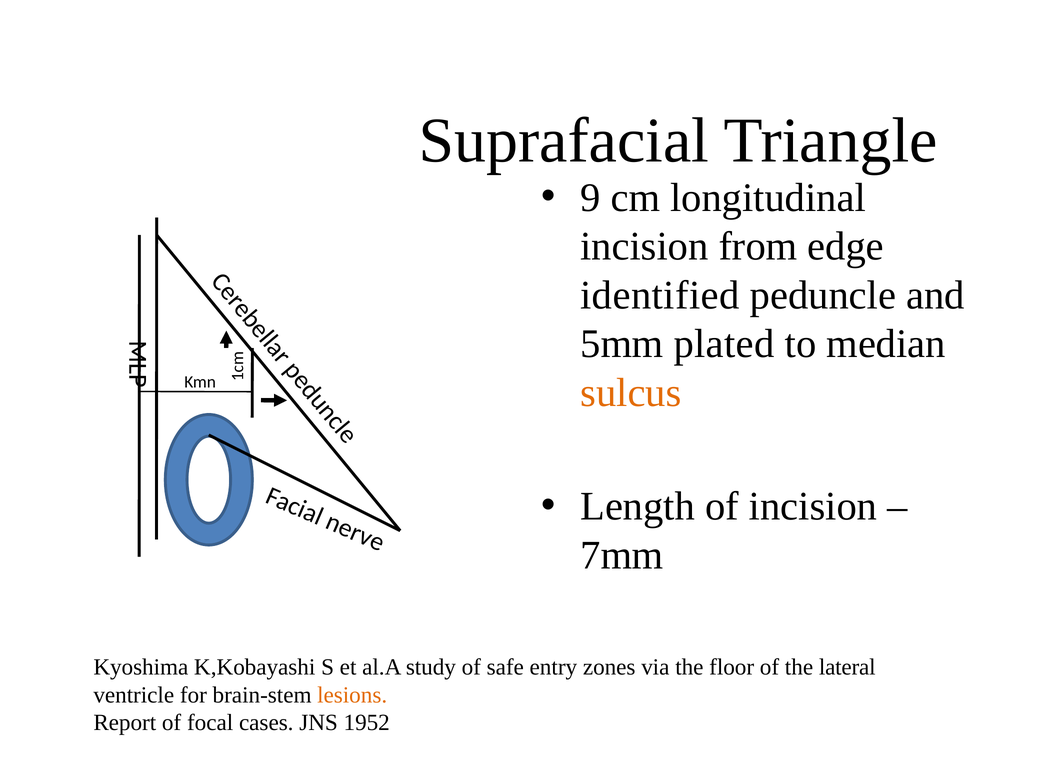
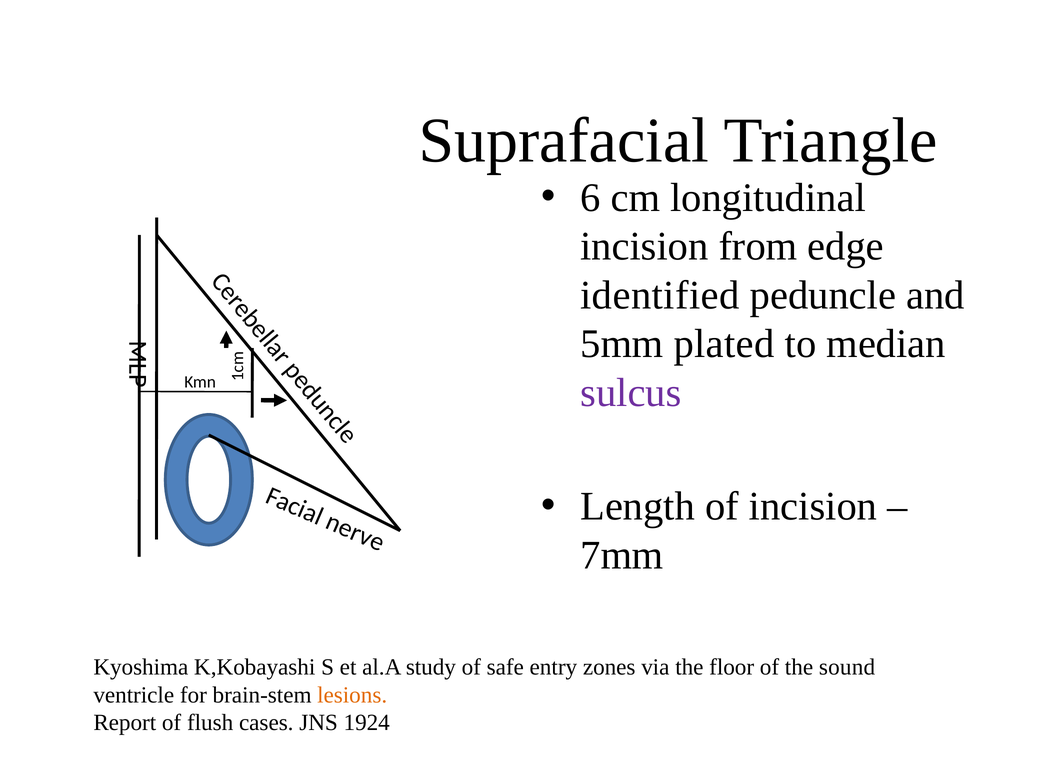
9: 9 -> 6
sulcus colour: orange -> purple
lateral: lateral -> sound
focal: focal -> flush
1952: 1952 -> 1924
